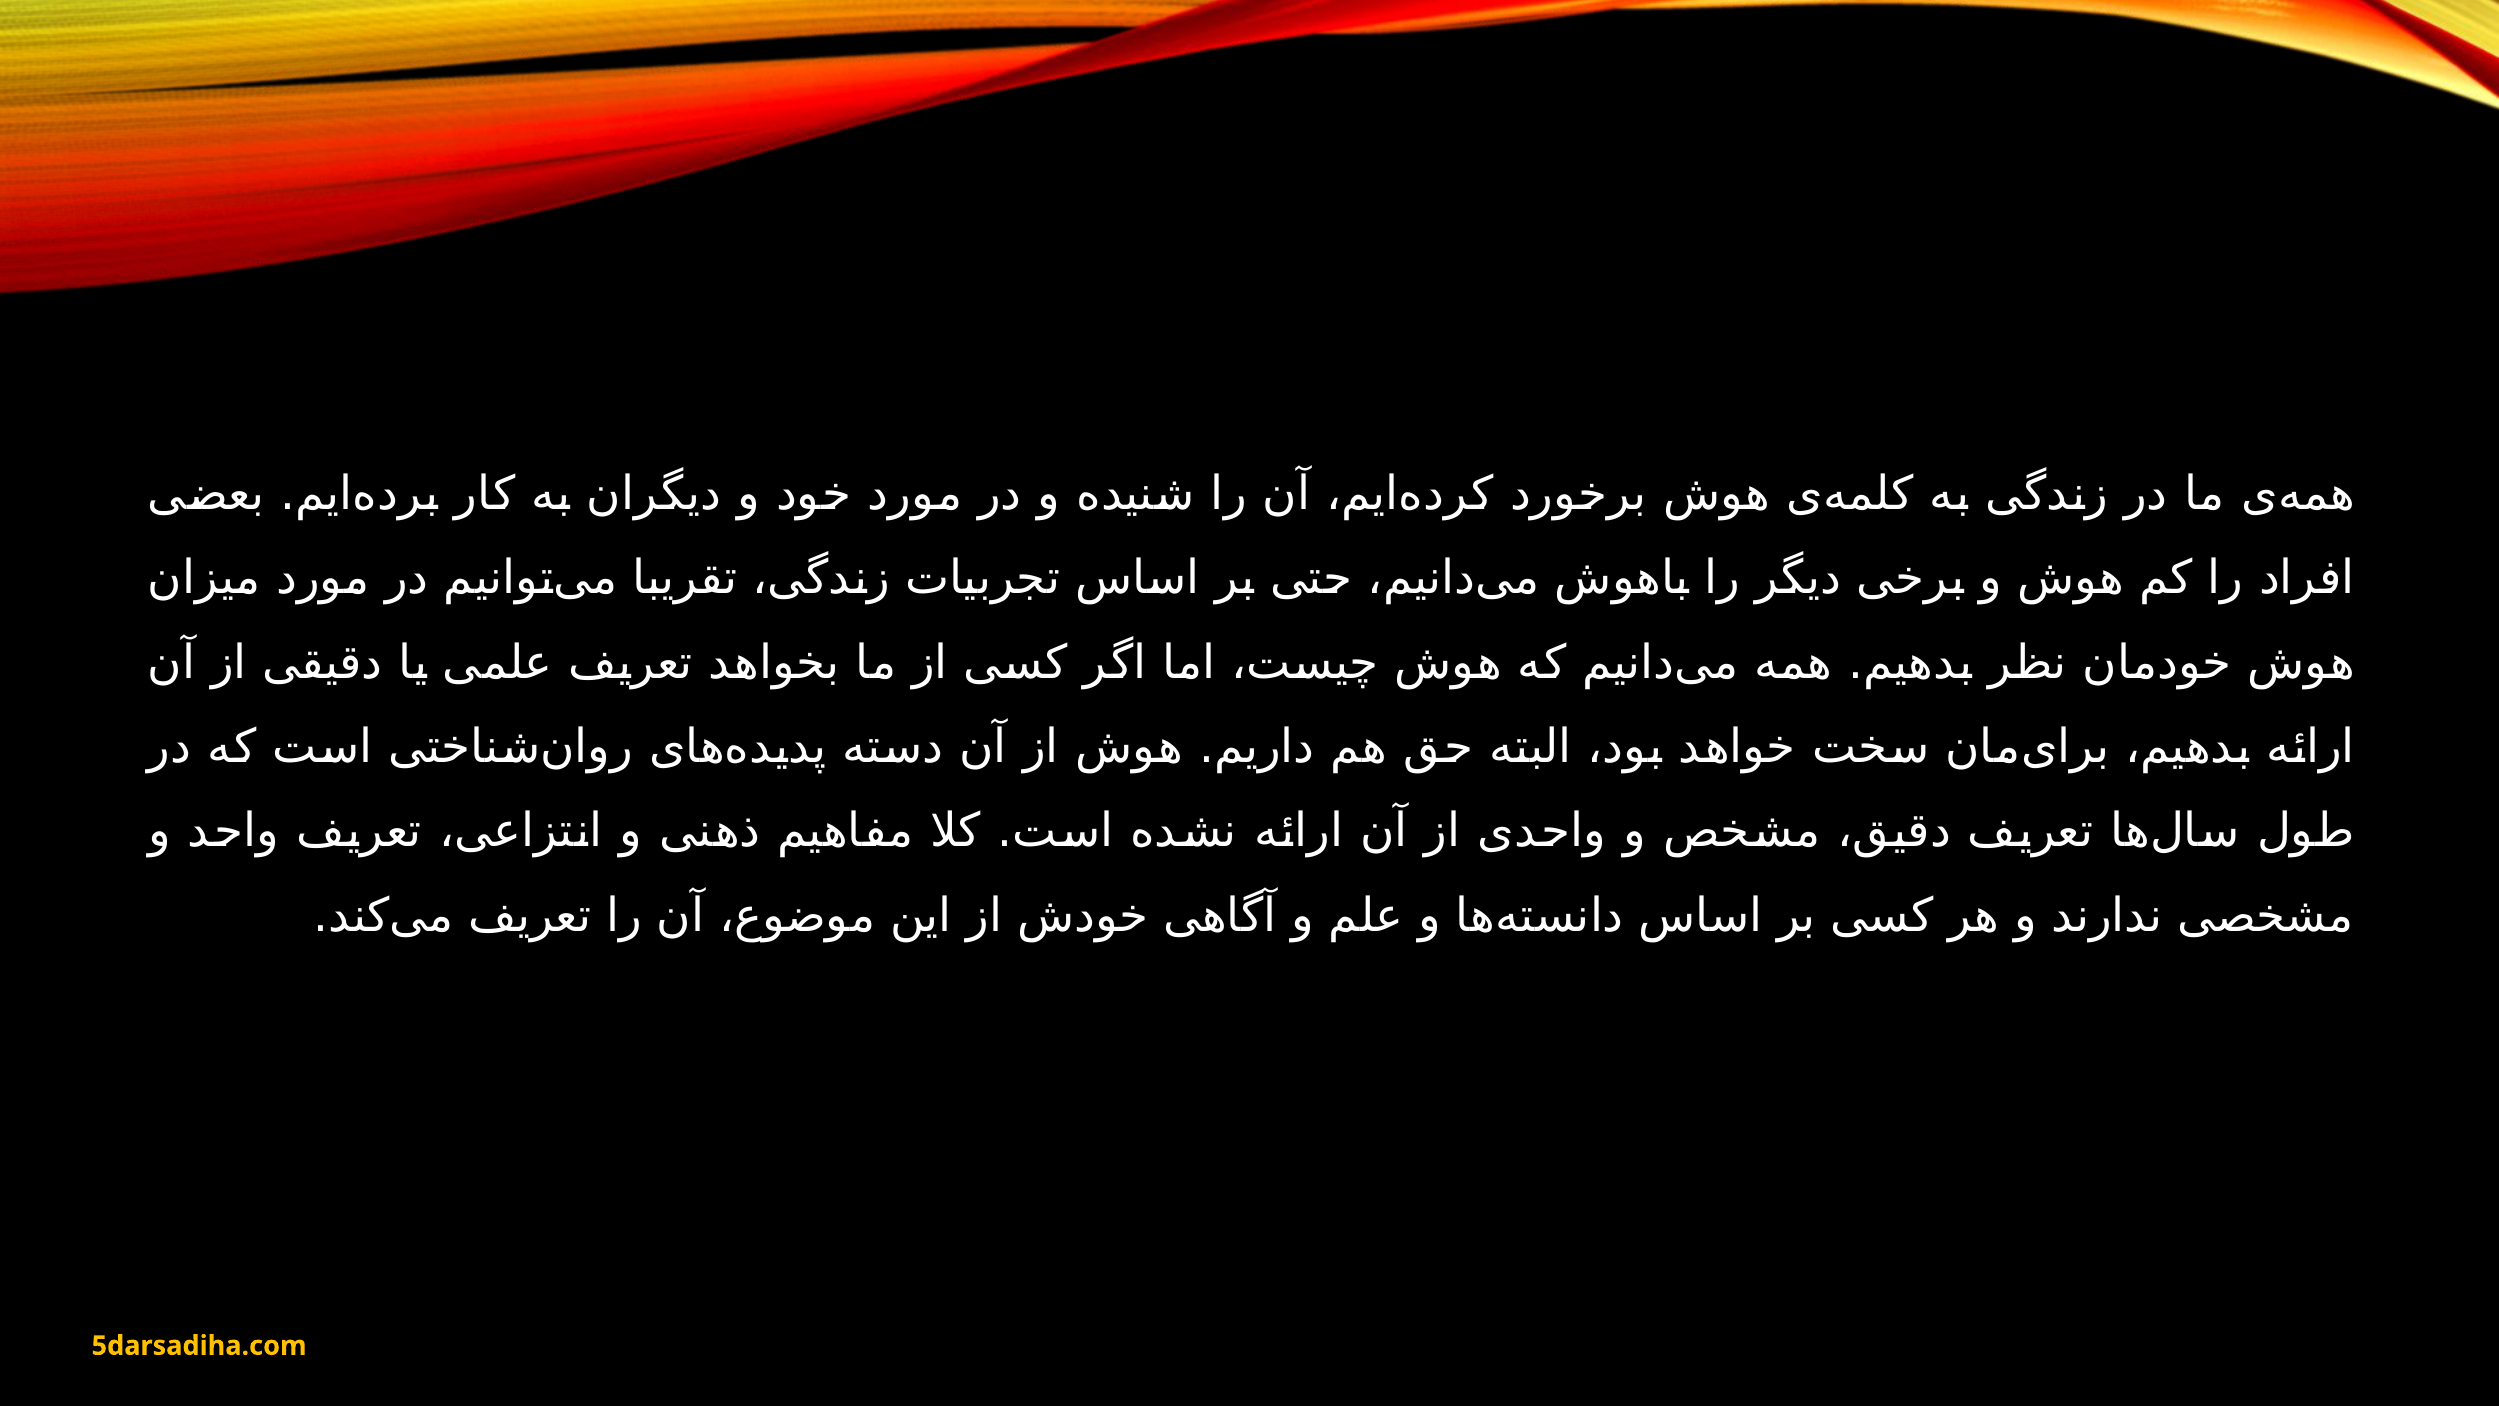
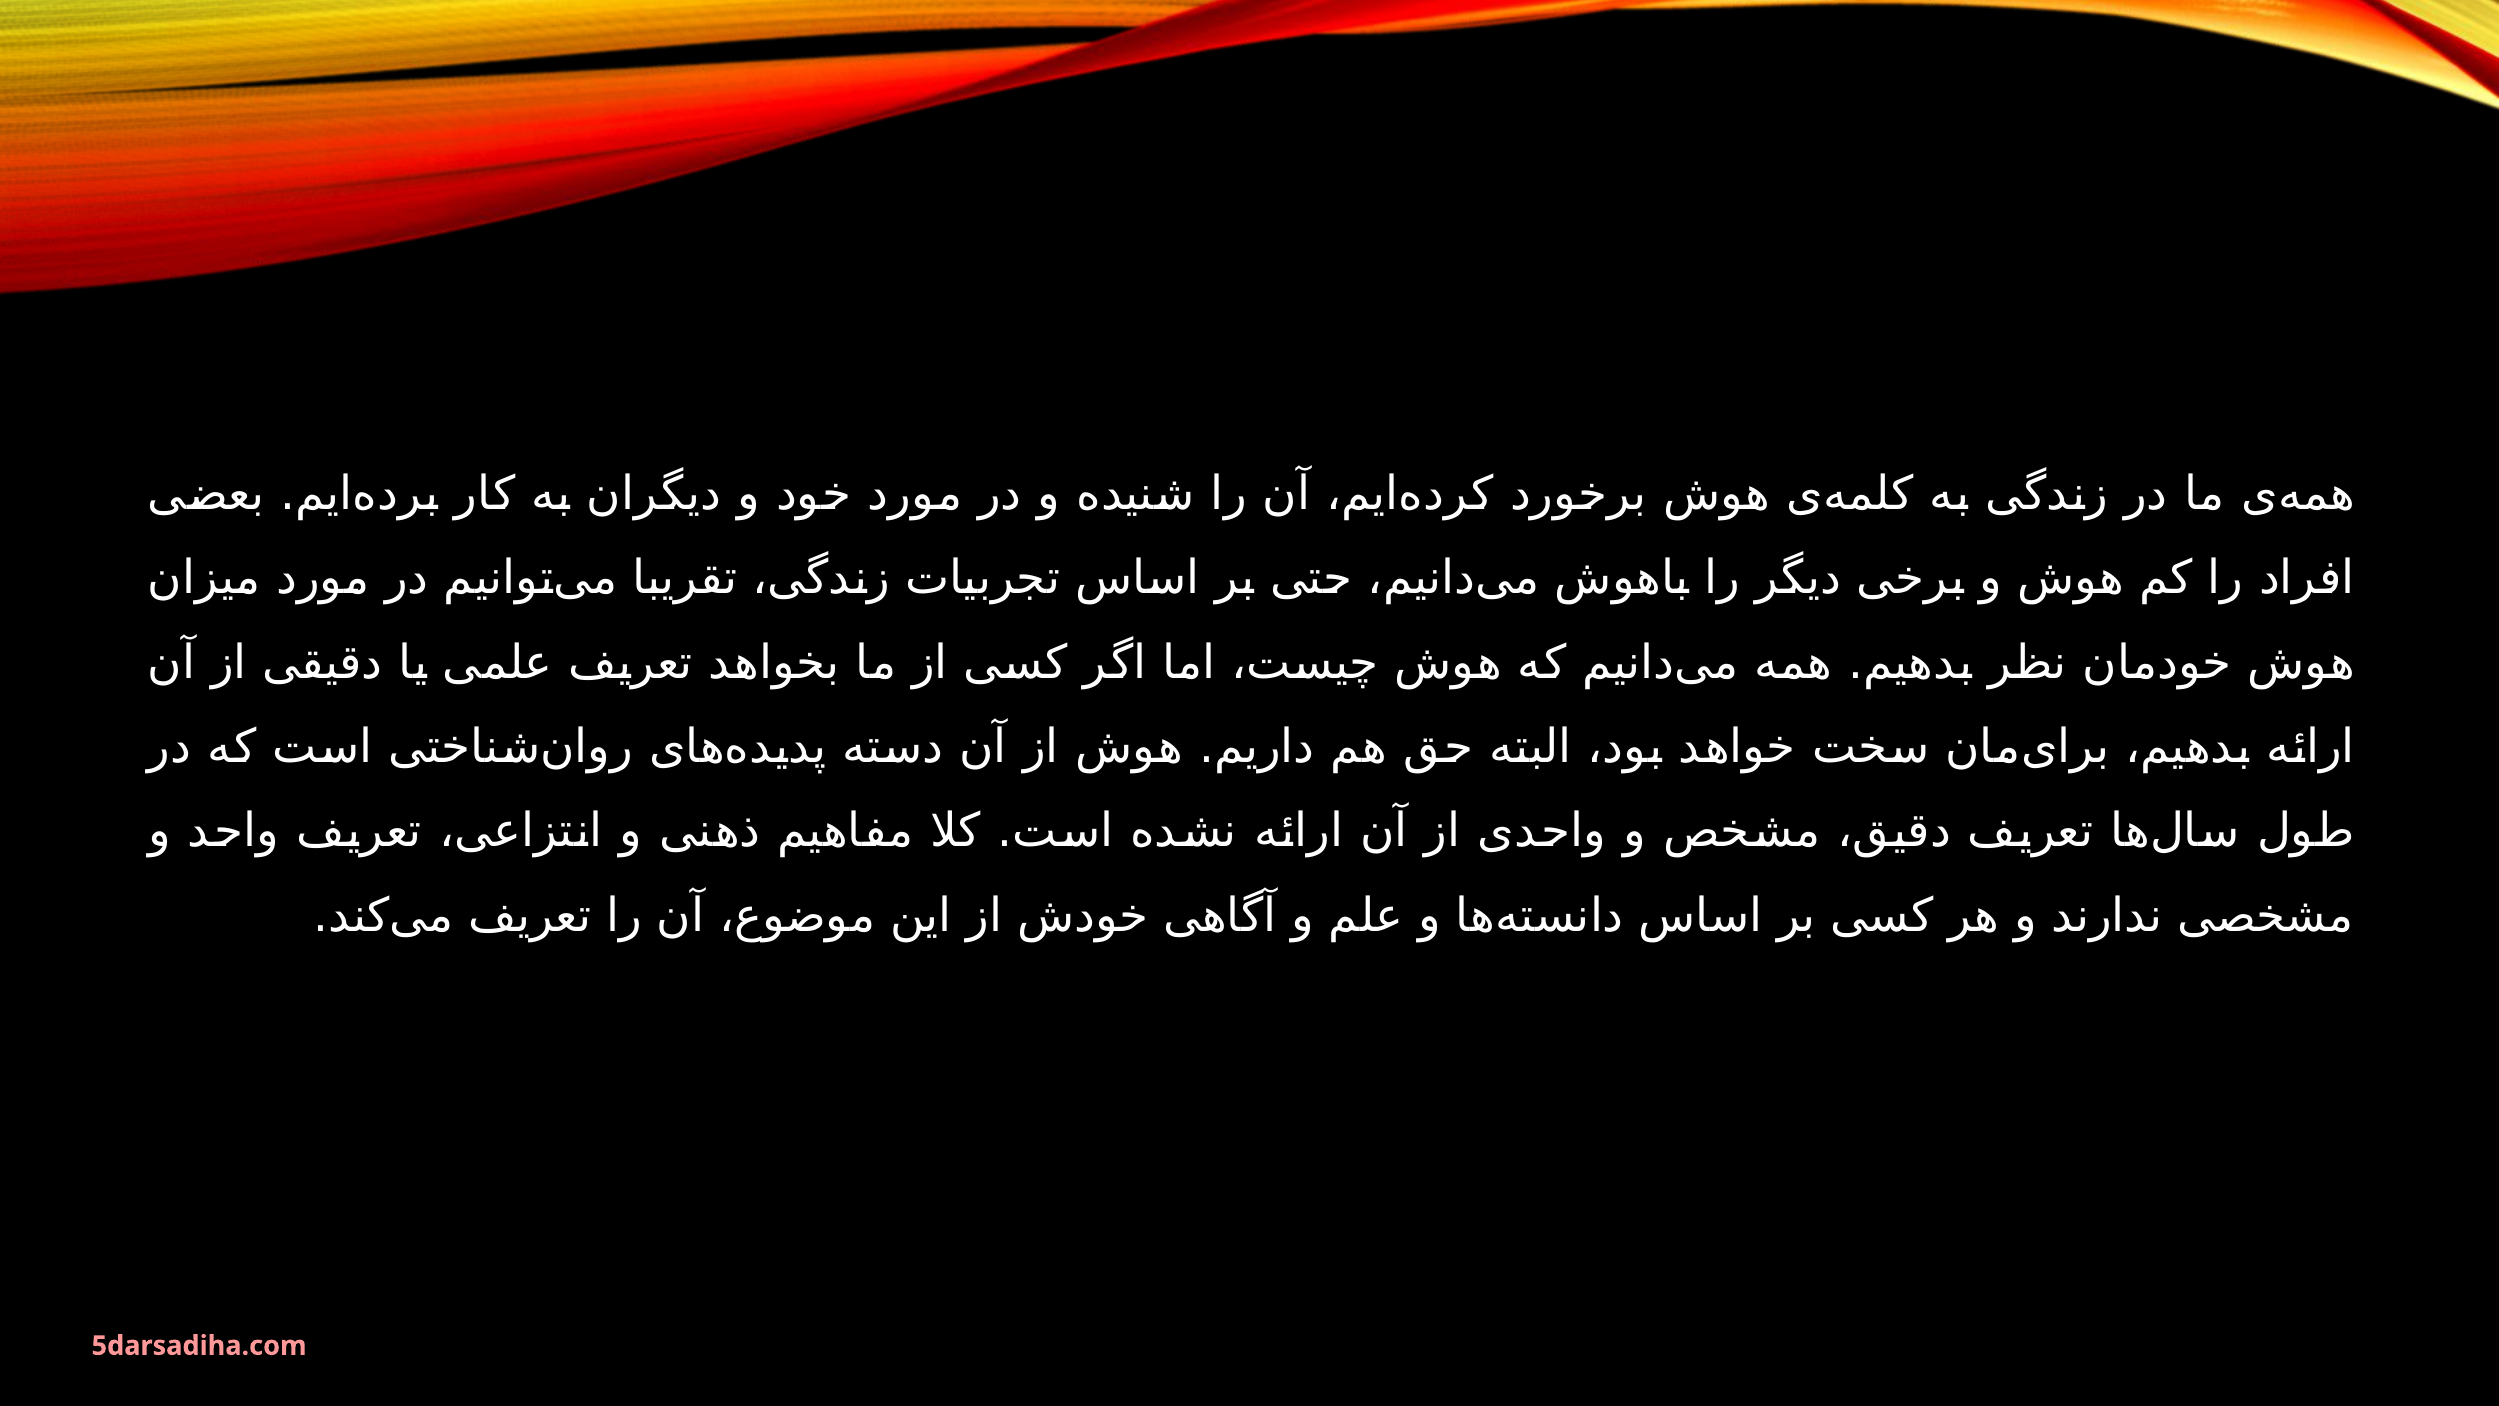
5darsadiha.com colour: yellow -> pink
